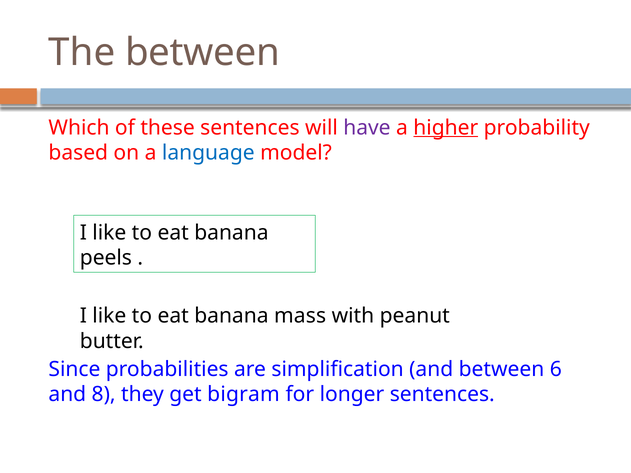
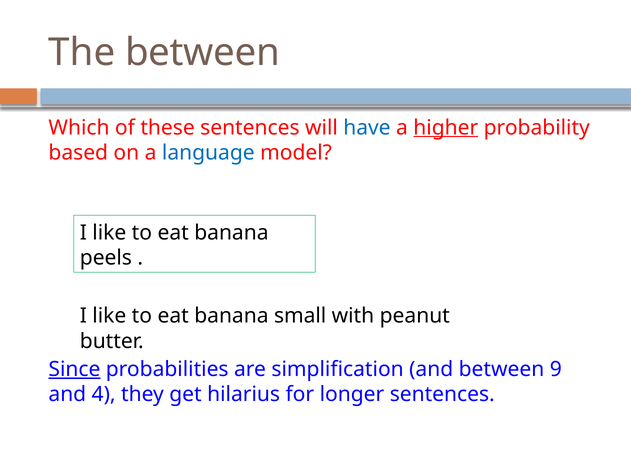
have colour: purple -> blue
mass: mass -> small
Since underline: none -> present
6: 6 -> 9
8: 8 -> 4
bigram: bigram -> hilarius
